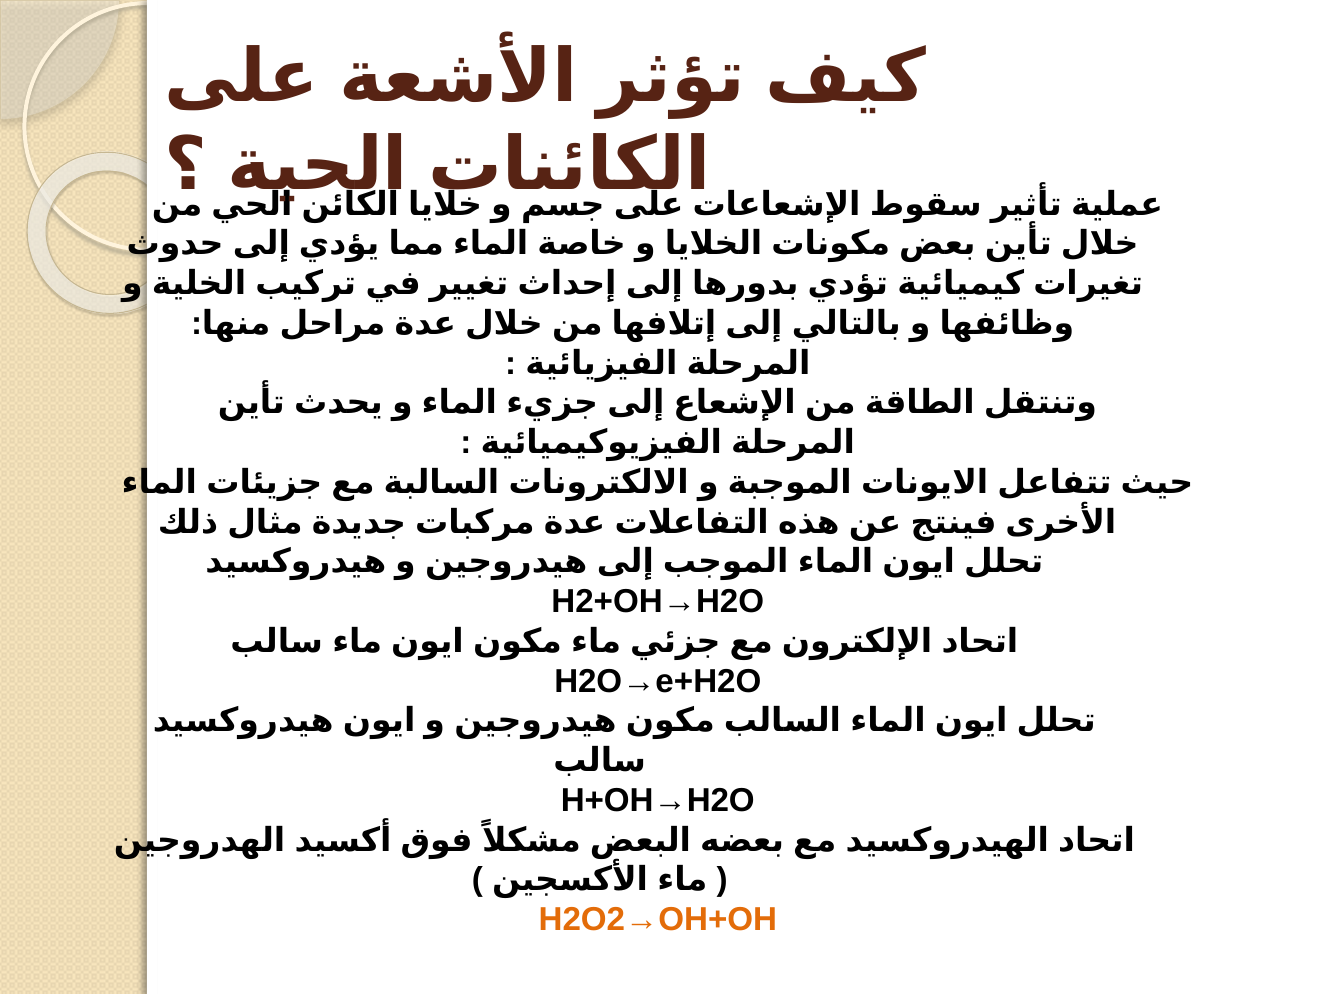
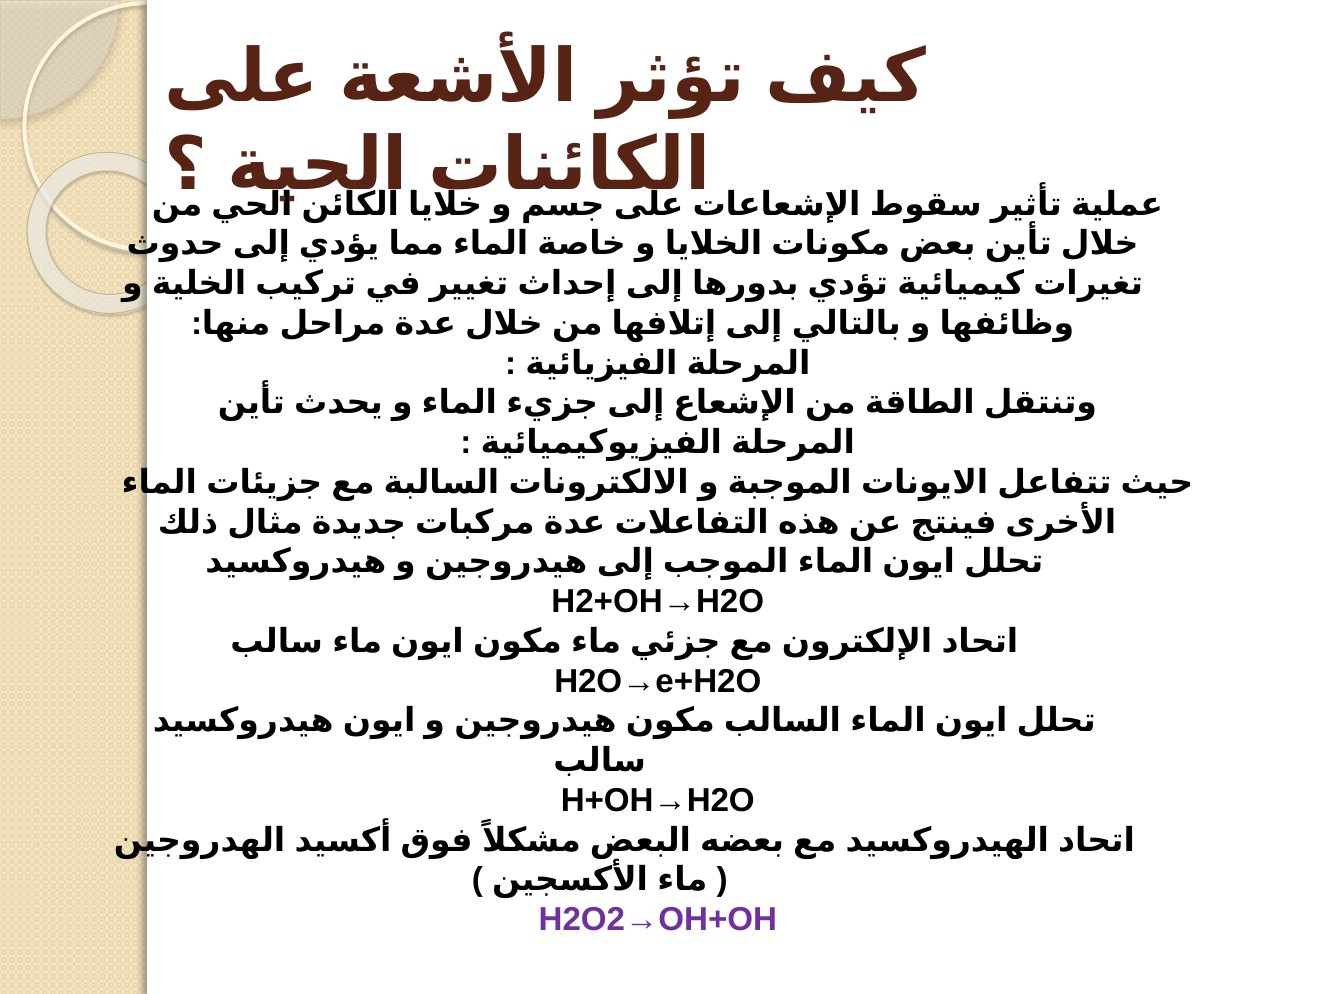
H2O2→OH+OH colour: orange -> purple
